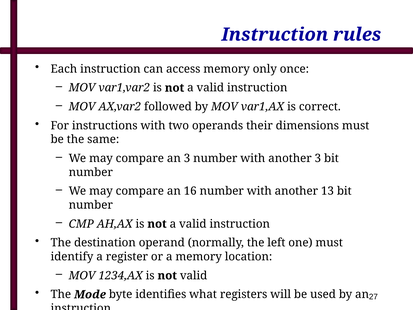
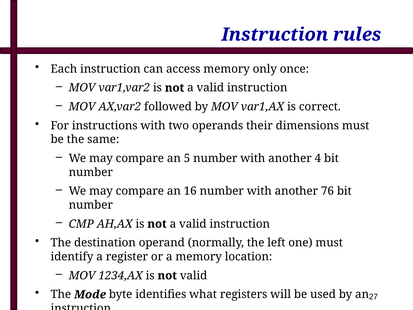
an 3: 3 -> 5
another 3: 3 -> 4
13: 13 -> 76
